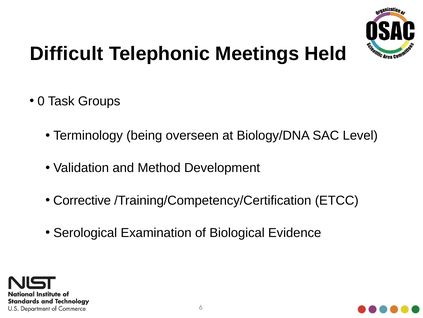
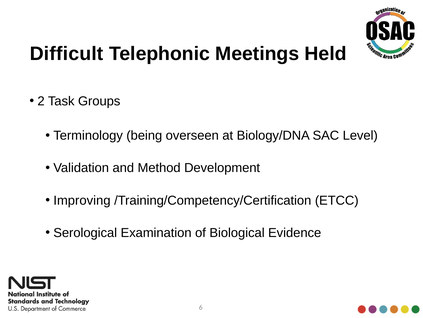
0: 0 -> 2
Corrective: Corrective -> Improving
